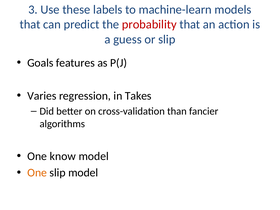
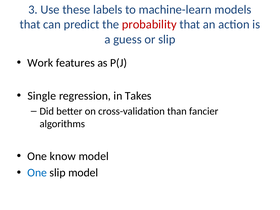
Goals: Goals -> Work
Varies: Varies -> Single
One at (37, 173) colour: orange -> blue
